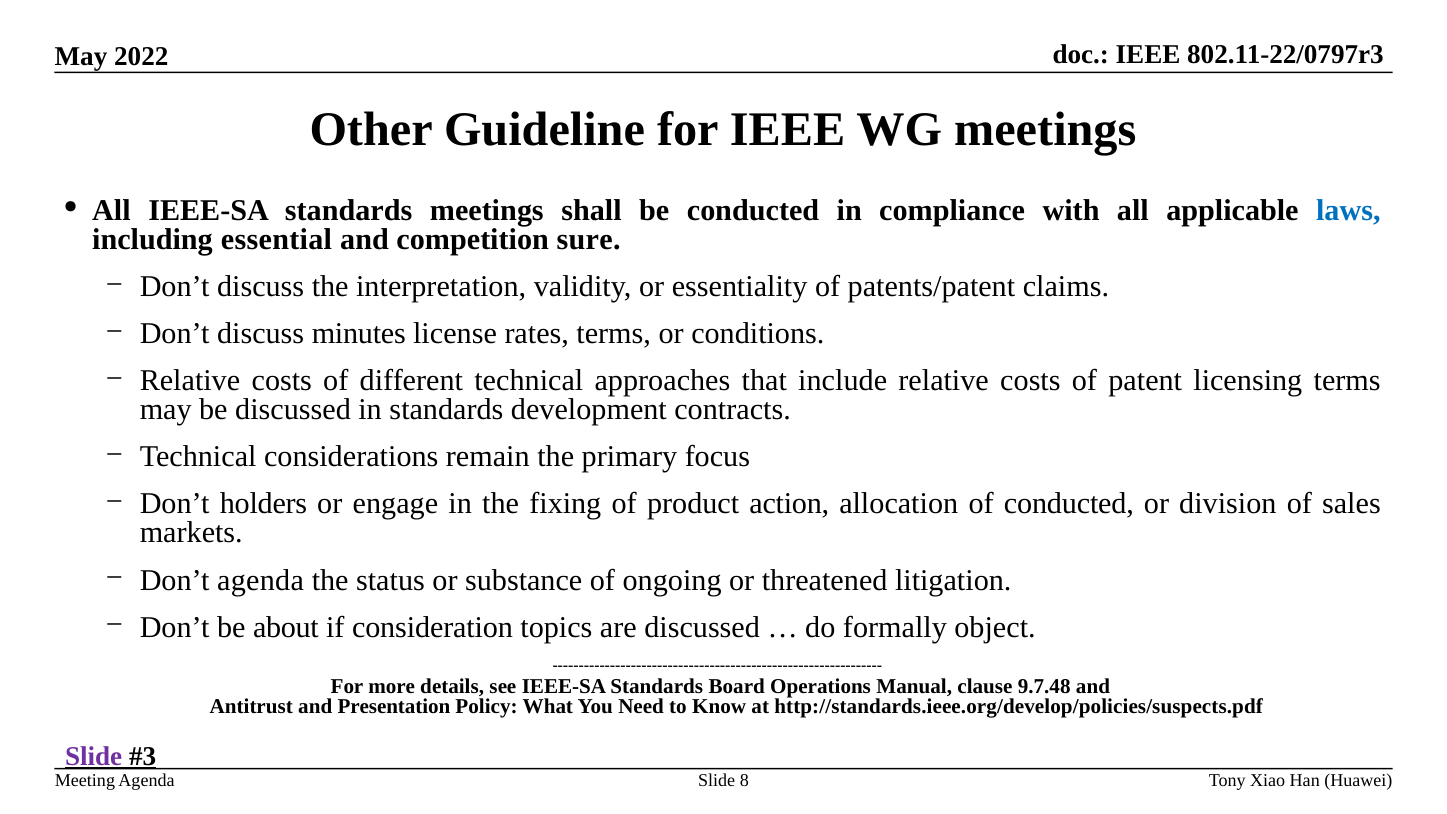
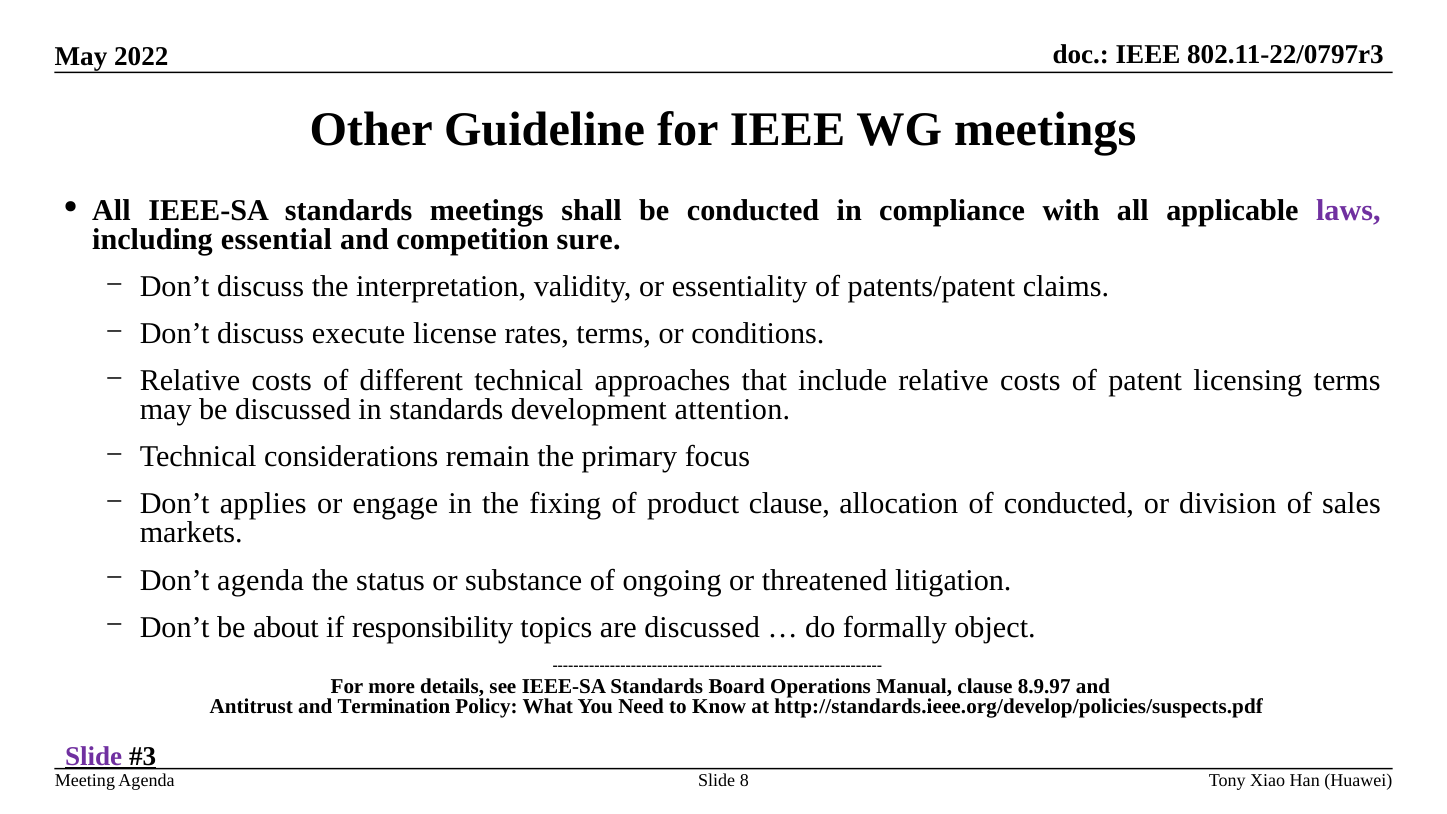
laws colour: blue -> purple
minutes: minutes -> execute
contracts: contracts -> attention
holders: holders -> applies
product action: action -> clause
consideration: consideration -> responsibility
9.7.48: 9.7.48 -> 8.9.97
Presentation: Presentation -> Termination
